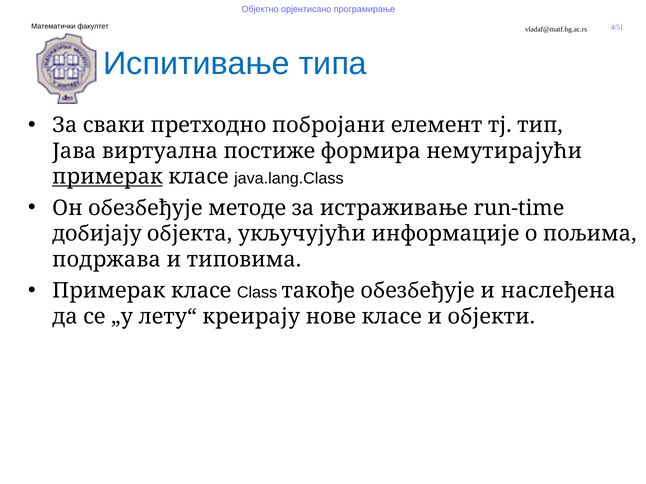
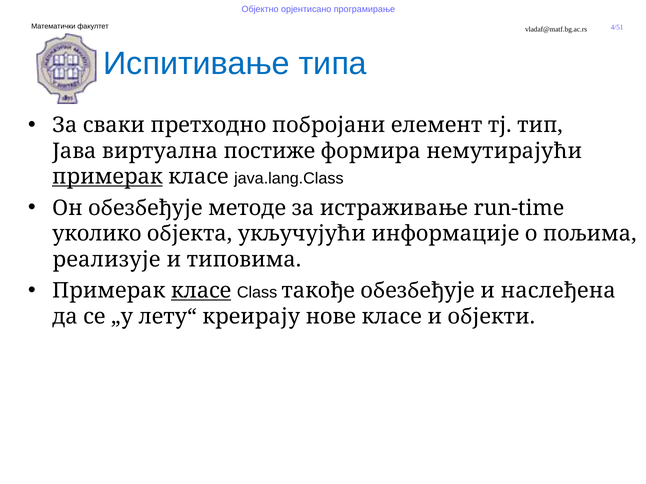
добијају: добијају -> уколико
подржава: подржава -> реализује
класе at (201, 291) underline: none -> present
